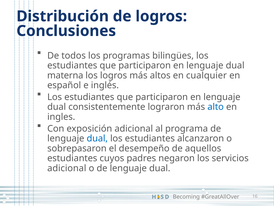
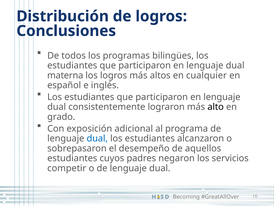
alto colour: blue -> black
ingles: ingles -> grado
adicional at (67, 168): adicional -> competir
